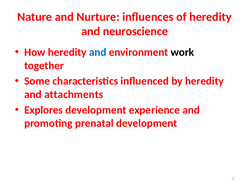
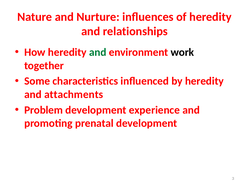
neuroscience: neuroscience -> relationships
and at (98, 52) colour: blue -> green
Explores: Explores -> Problem
